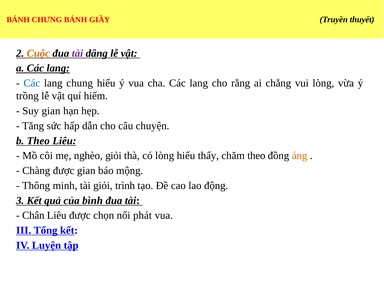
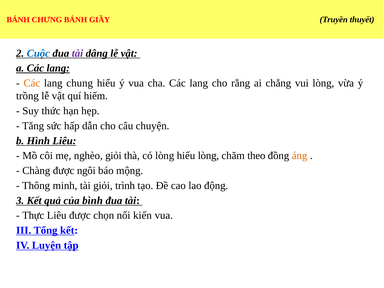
Cuộc colour: orange -> blue
Các at (32, 83) colour: blue -> orange
Suy gian: gian -> thức
b Theo: Theo -> Hình
hiếu thấy: thấy -> lòng
được gian: gian -> ngôi
Chân: Chân -> Thực
phát: phát -> kiến
